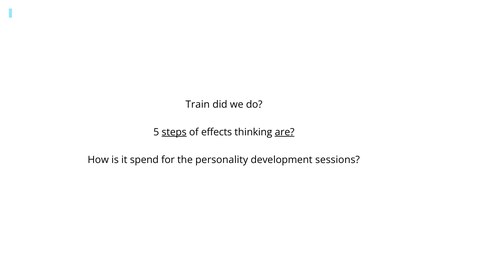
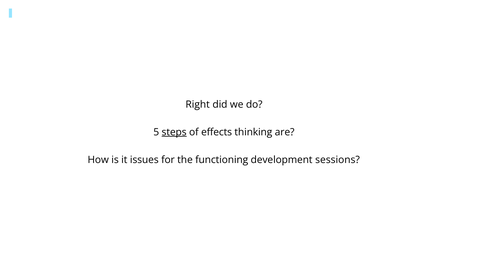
Train: Train -> Right
are underline: present -> none
spend: spend -> issues
personality: personality -> functioning
